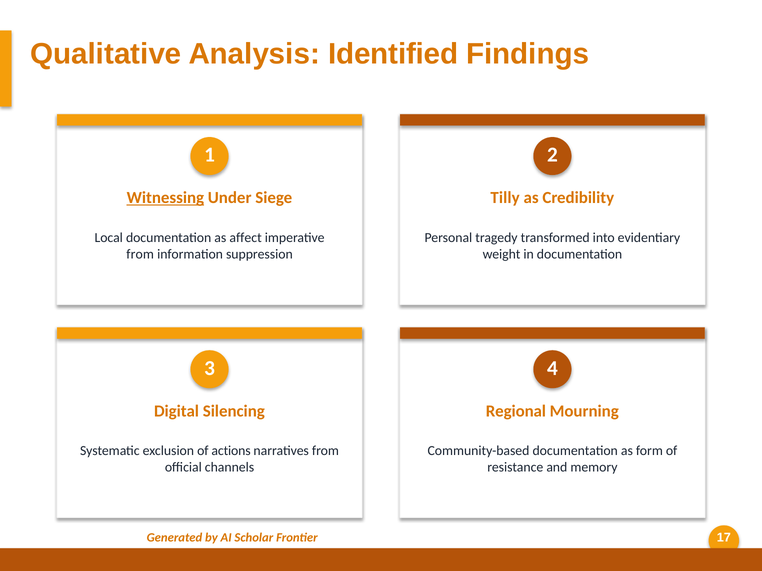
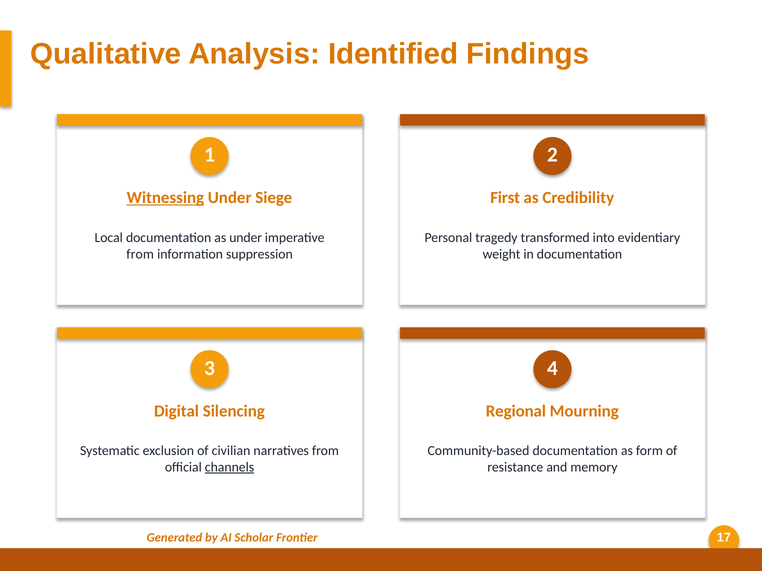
Tilly: Tilly -> First
as affect: affect -> under
actions: actions -> civilian
channels underline: none -> present
